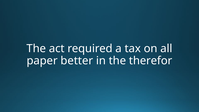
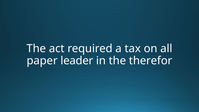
better: better -> leader
